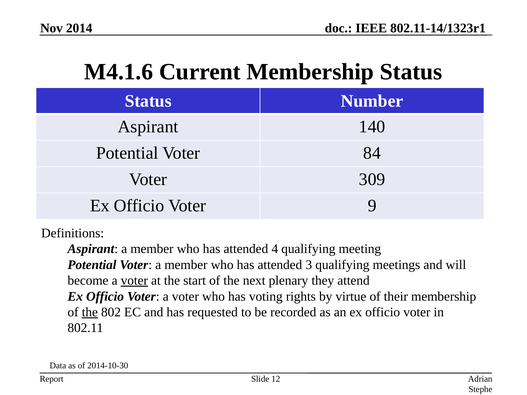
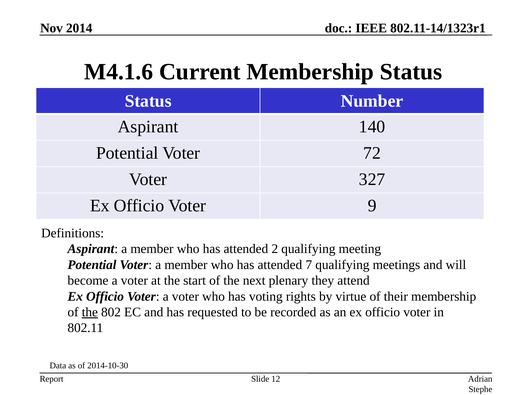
84: 84 -> 72
309: 309 -> 327
4: 4 -> 2
3: 3 -> 7
voter at (134, 281) underline: present -> none
